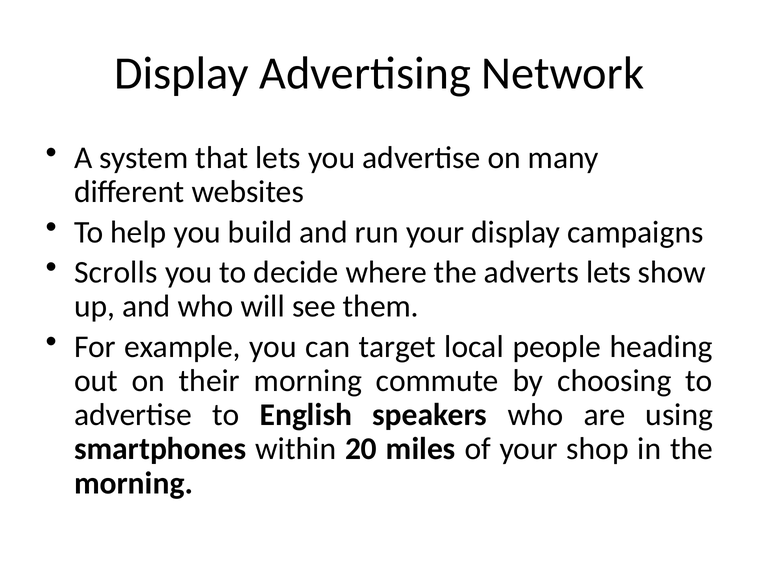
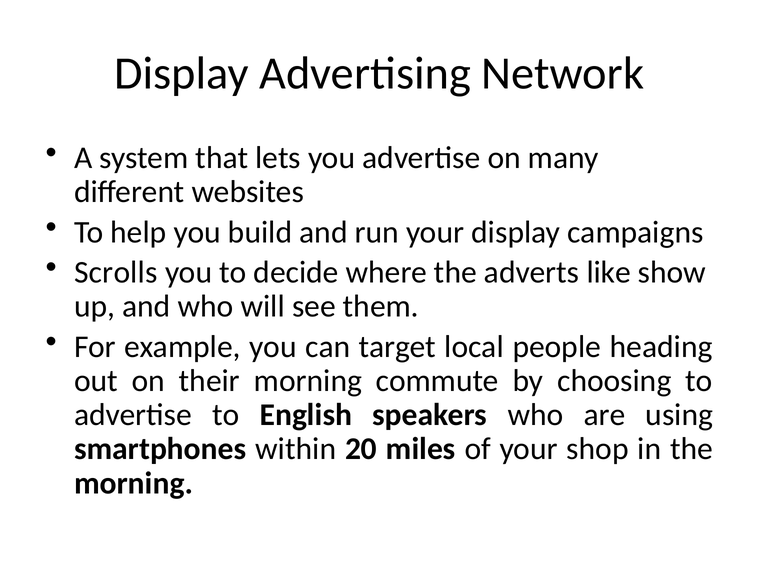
adverts lets: lets -> like
